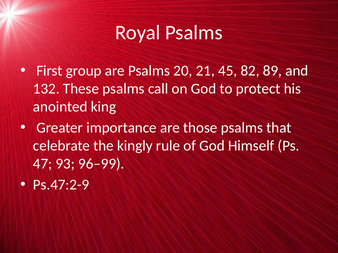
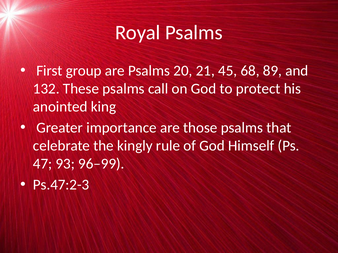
82: 82 -> 68
Ps.47:2-9: Ps.47:2-9 -> Ps.47:2-3
